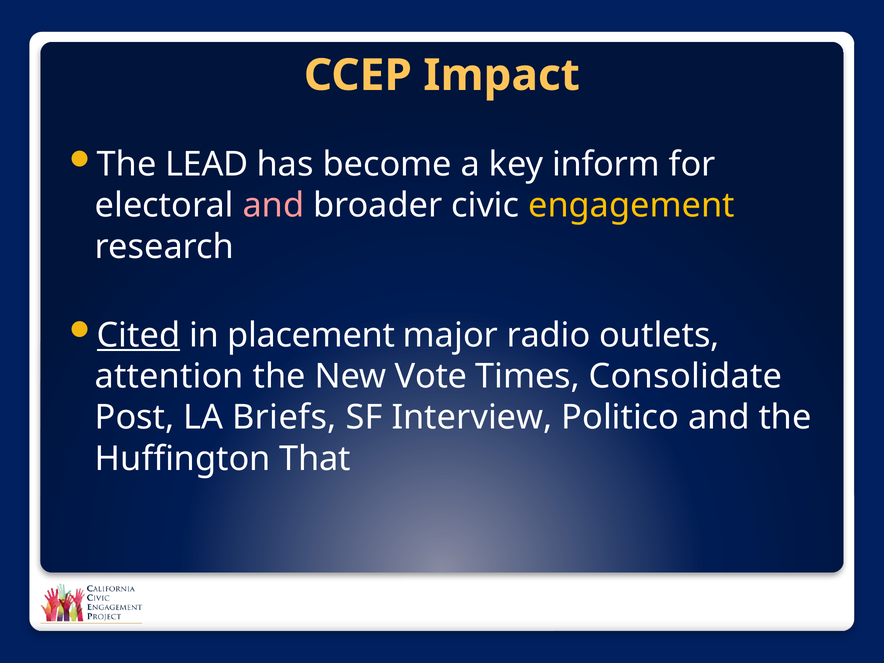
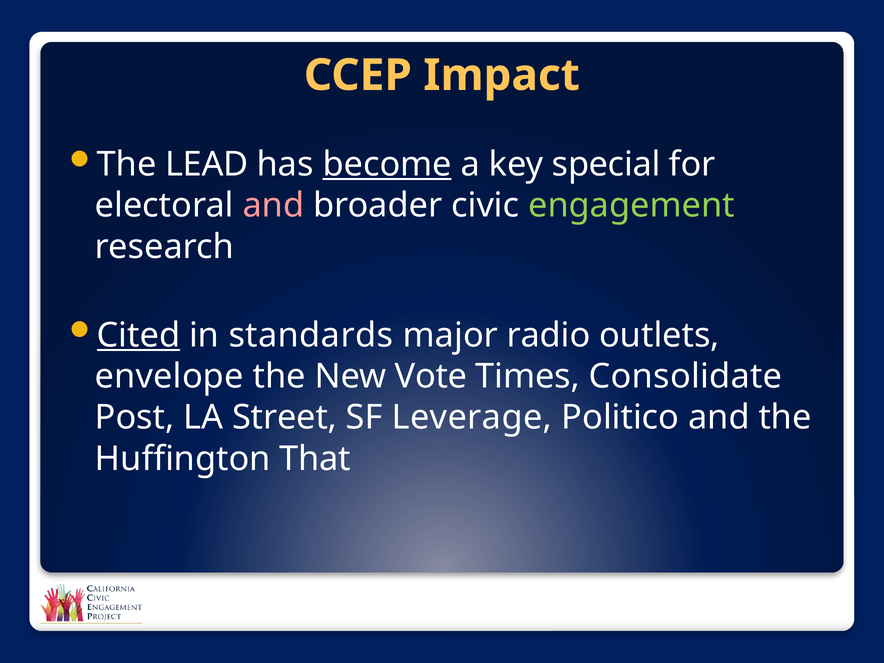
become underline: none -> present
inform: inform -> special
engagement colour: yellow -> light green
placement: placement -> standards
attention: attention -> envelope
Briefs: Briefs -> Street
Interview: Interview -> Leverage
